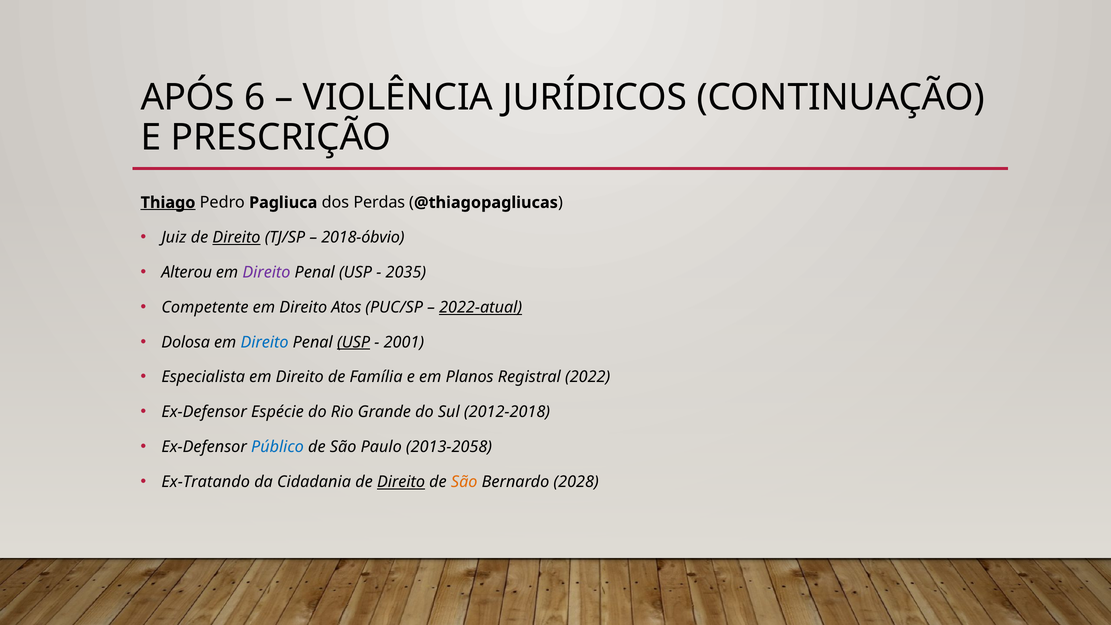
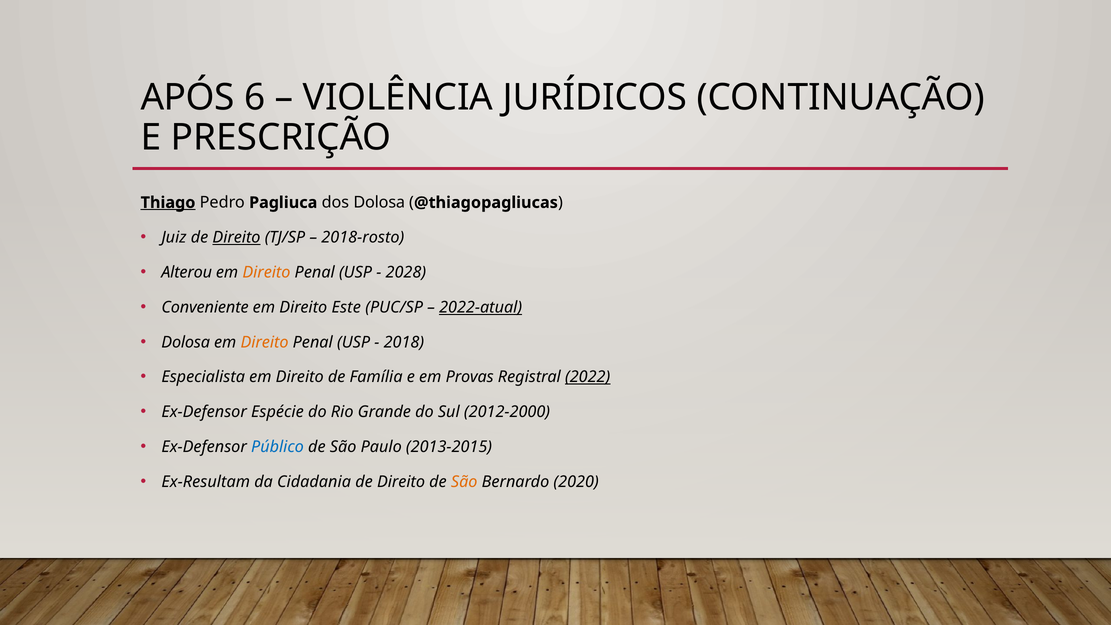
dos Perdas: Perdas -> Dolosa
2018-óbvio: 2018-óbvio -> 2018-rosto
Direito at (266, 272) colour: purple -> orange
2035: 2035 -> 2028
Competente: Competente -> Conveniente
Atos: Atos -> Este
Direito at (265, 342) colour: blue -> orange
USP at (354, 342) underline: present -> none
2001: 2001 -> 2018
Planos: Planos -> Provas
2022 underline: none -> present
2012-2018: 2012-2018 -> 2012-2000
2013-2058: 2013-2058 -> 2013-2015
Ex-Tratando: Ex-Tratando -> Ex-Resultam
Direito at (401, 482) underline: present -> none
2028: 2028 -> 2020
